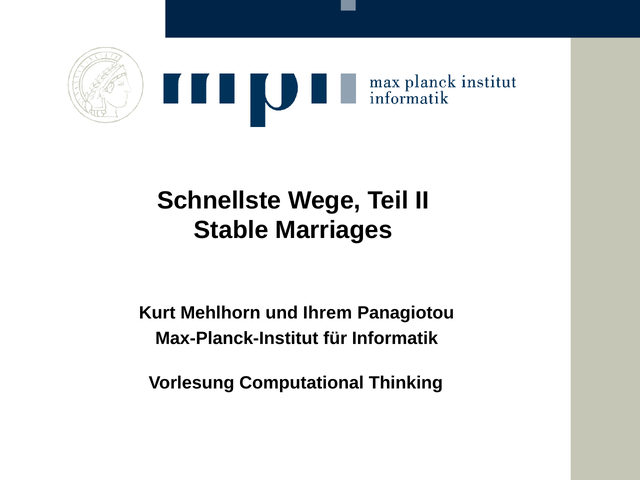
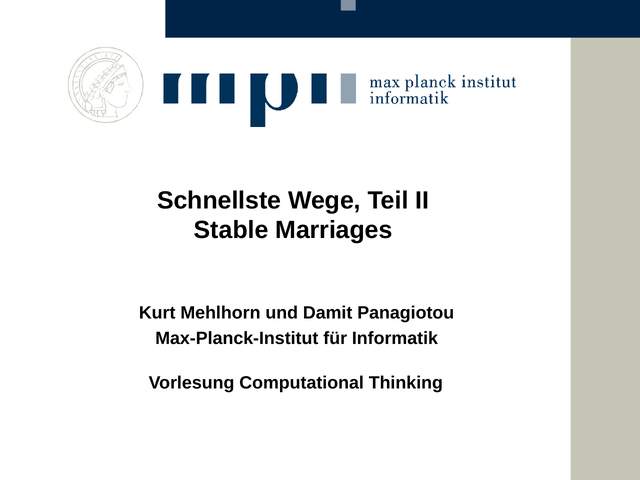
Ihrem: Ihrem -> Damit
